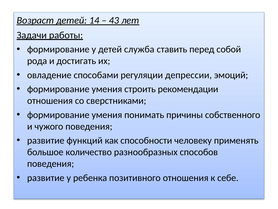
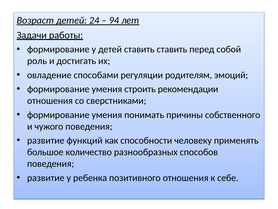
14: 14 -> 24
43: 43 -> 94
детей служба: служба -> ставить
рода: рода -> роль
депрессии: депрессии -> родителям
